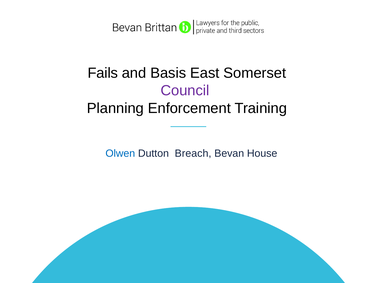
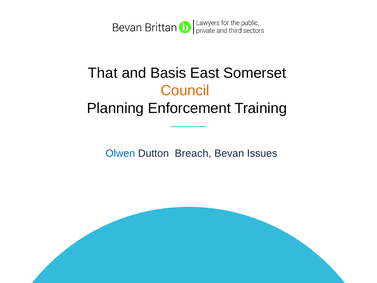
Fails: Fails -> That
Council colour: purple -> orange
House: House -> Issues
